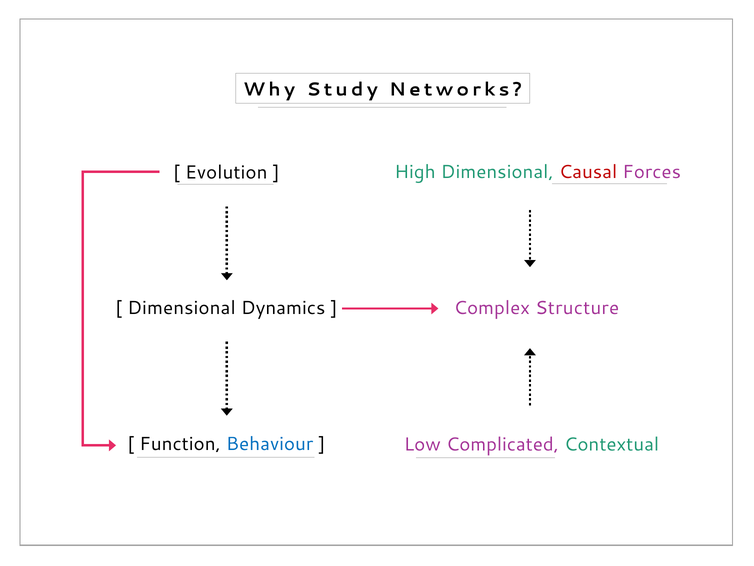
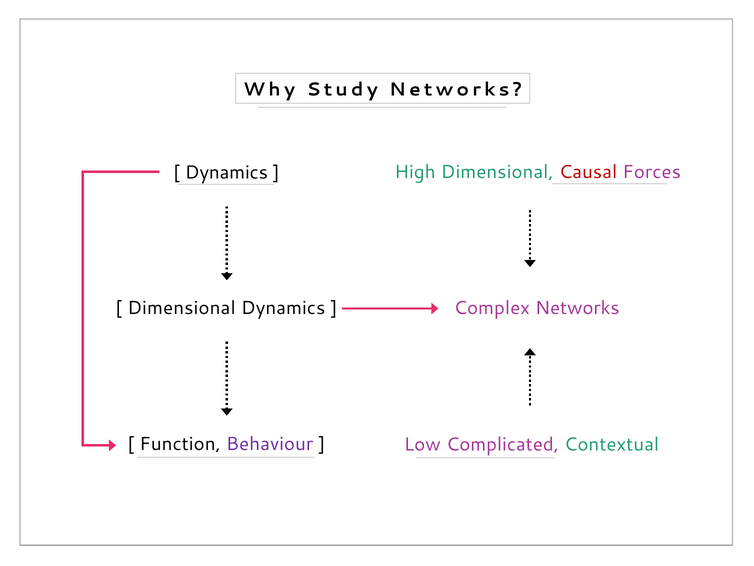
Evolution at (226, 172): Evolution -> Dynamics
Complex Structure: Structure -> Networks
Behaviour colour: blue -> purple
